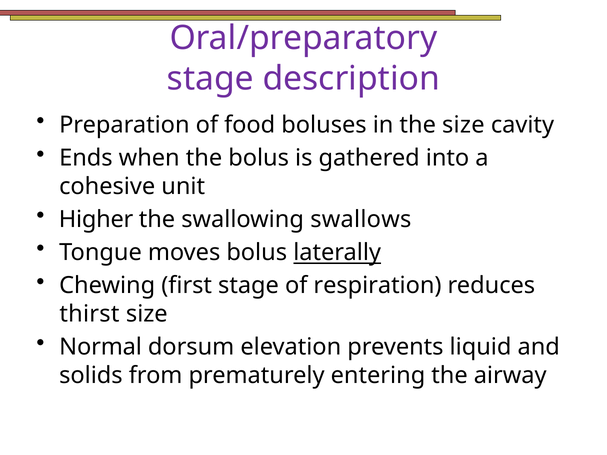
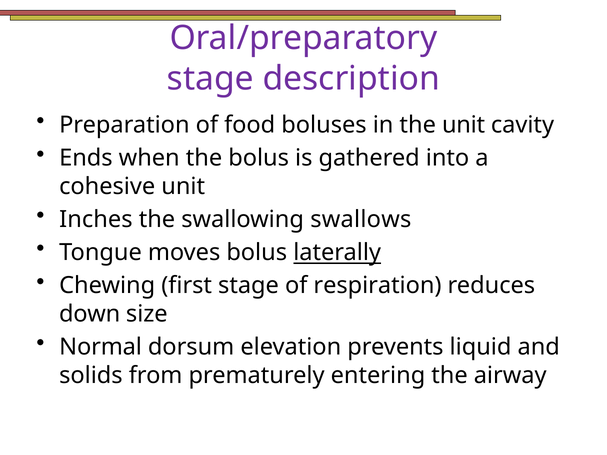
the size: size -> unit
Higher: Higher -> Inches
thirst: thirst -> down
